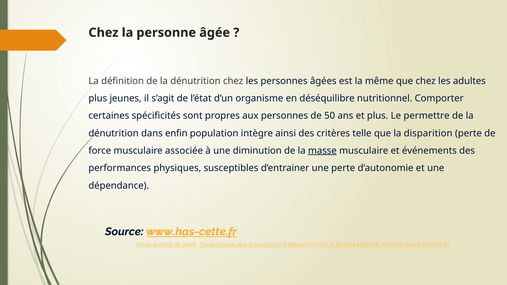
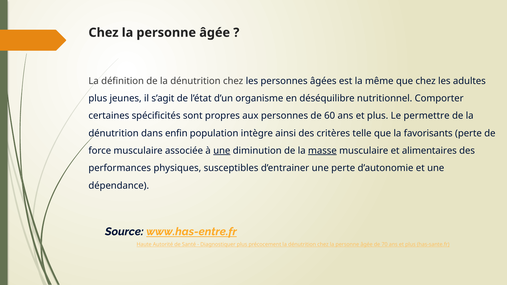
50: 50 -> 60
disparition: disparition -> favorisants
une at (222, 151) underline: none -> present
événements: événements -> alimentaires
www.has-cette.fr: www.has-cette.fr -> www.has-entre.fr
